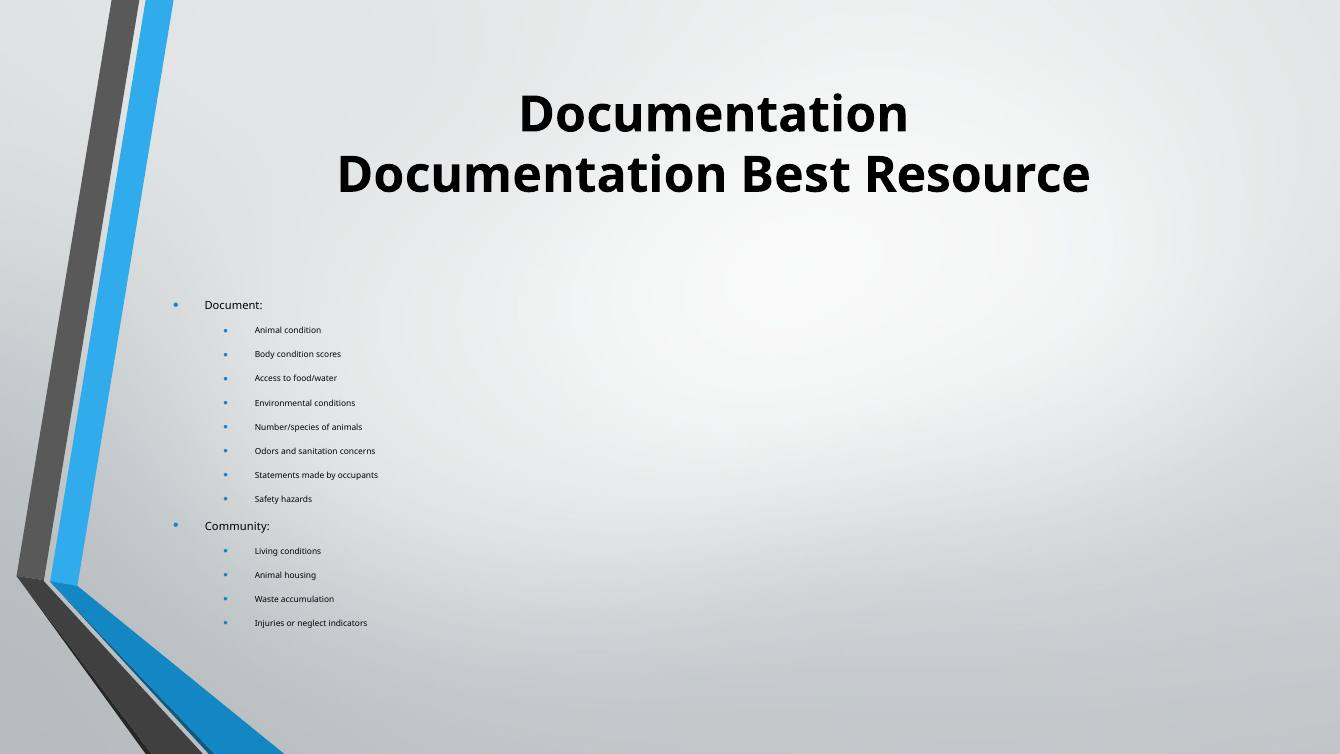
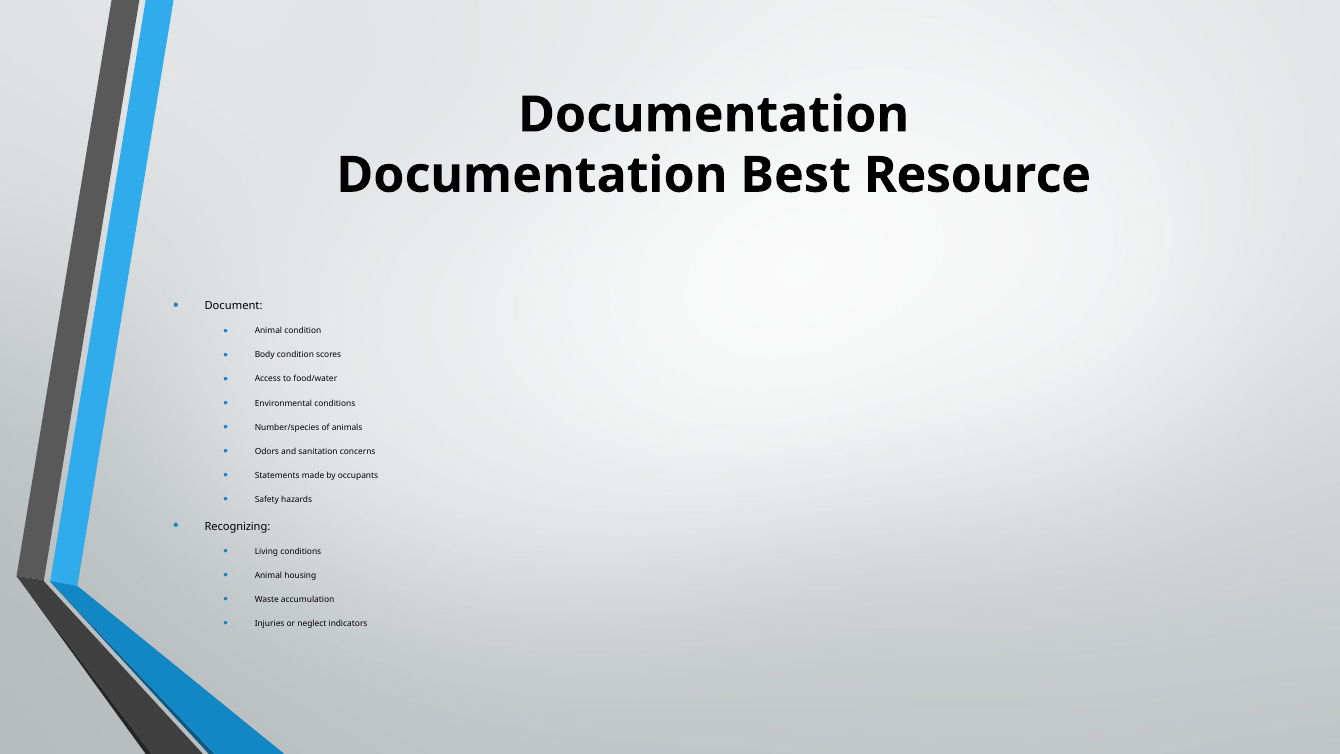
Community: Community -> Recognizing
